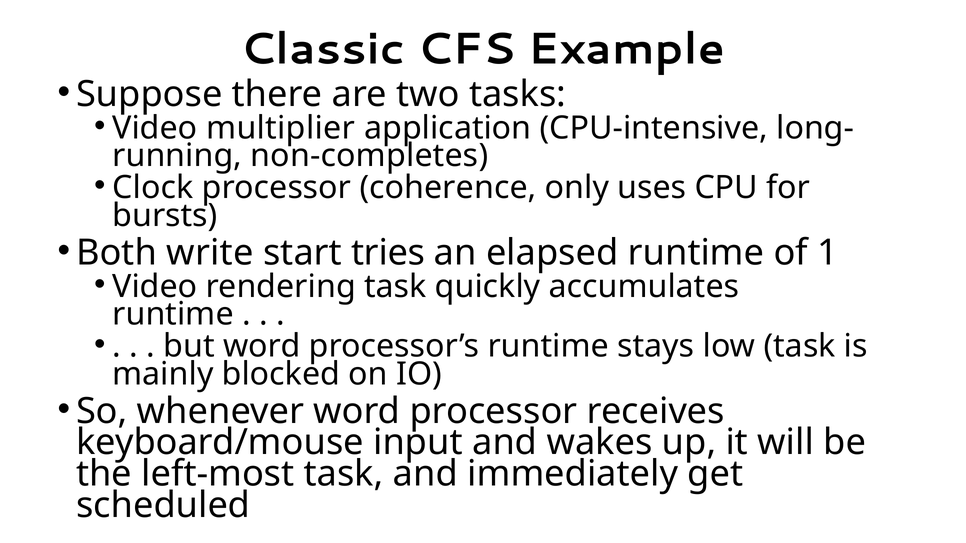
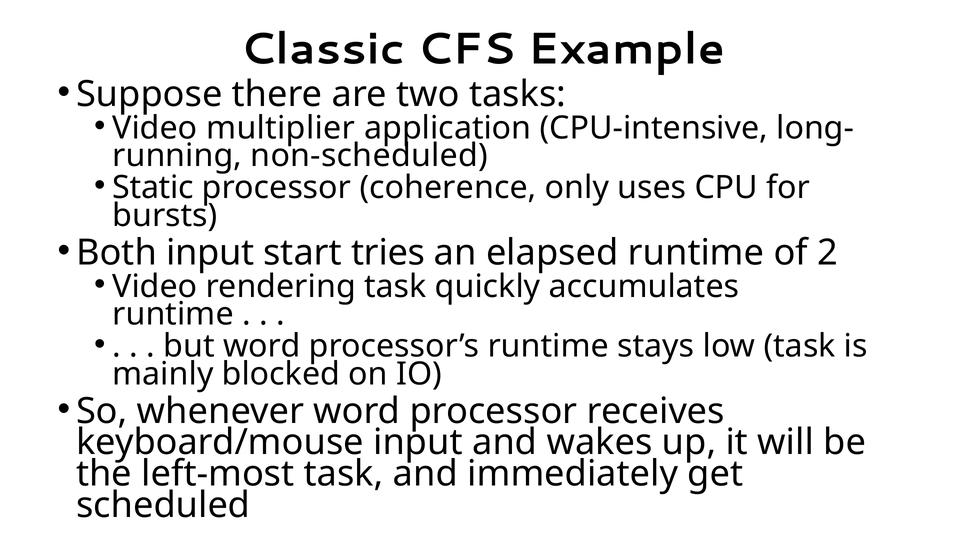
non-completes: non-completes -> non-scheduled
Clock: Clock -> Static
Both write: write -> input
1: 1 -> 2
